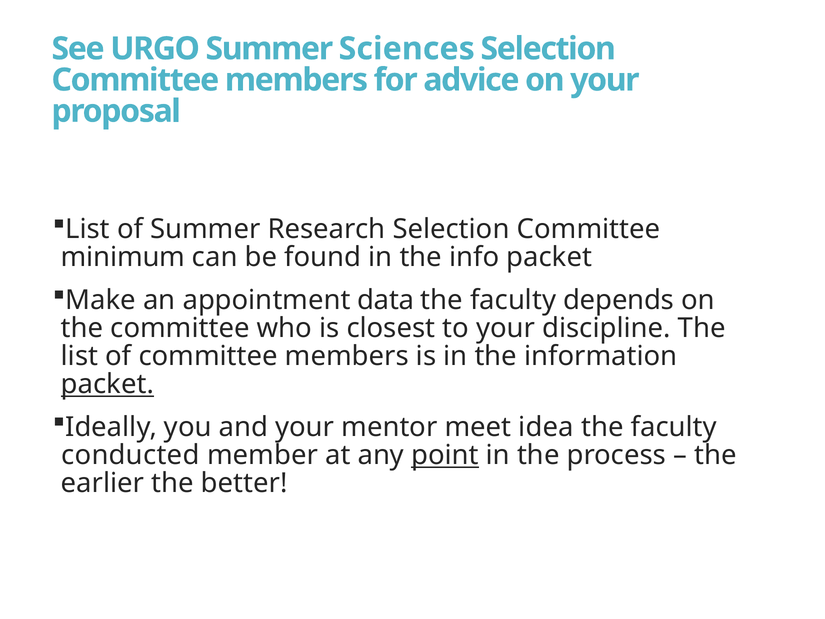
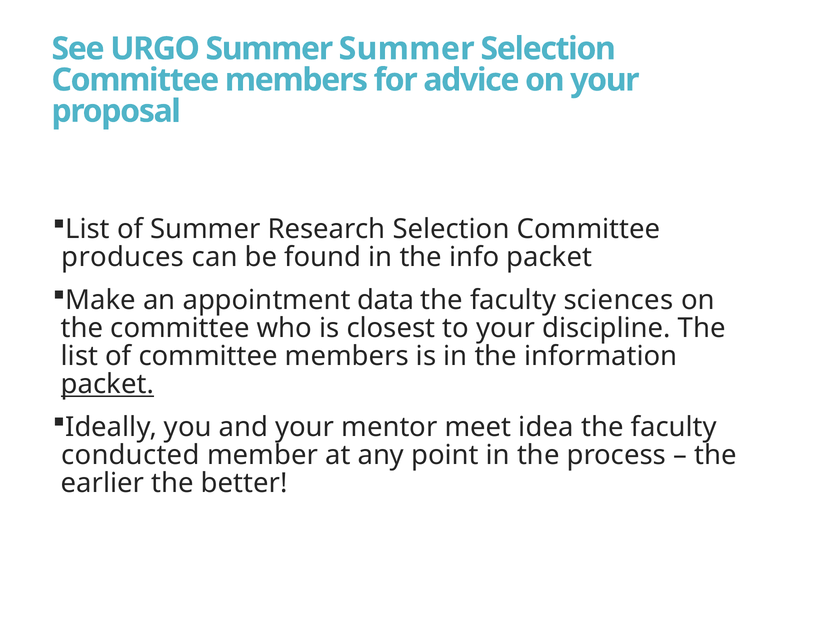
Summer Sciences: Sciences -> Summer
minimum: minimum -> produces
depends: depends -> sciences
point underline: present -> none
